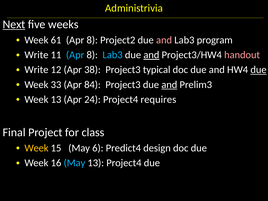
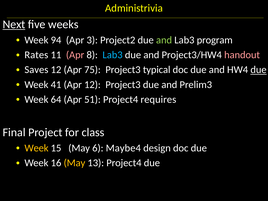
61: 61 -> 94
8 at (92, 40): 8 -> 3
and at (164, 40) colour: pink -> light green
Write at (36, 55): Write -> Rates
Apr at (75, 55) colour: light blue -> pink
and at (151, 55) underline: present -> none
Write at (36, 70): Write -> Saves
38: 38 -> 75
33: 33 -> 41
Apr 84: 84 -> 12
and at (169, 85) underline: present -> none
Week 13: 13 -> 64
24: 24 -> 51
Predict4: Predict4 -> Maybe4
May at (74, 163) colour: light blue -> yellow
